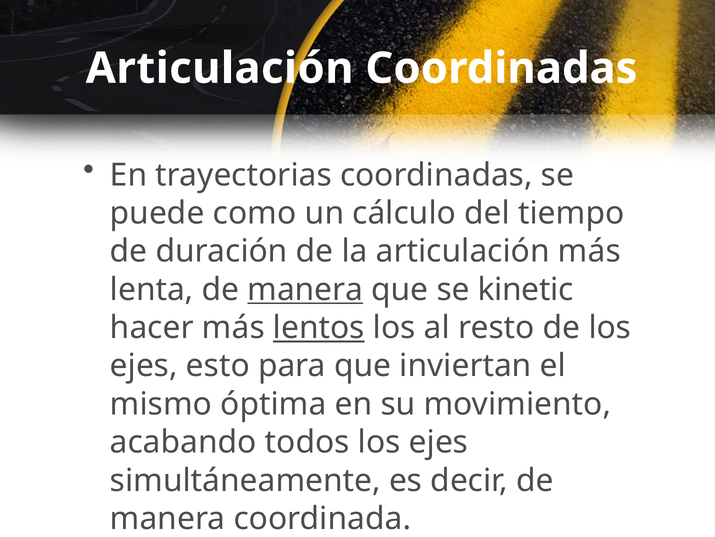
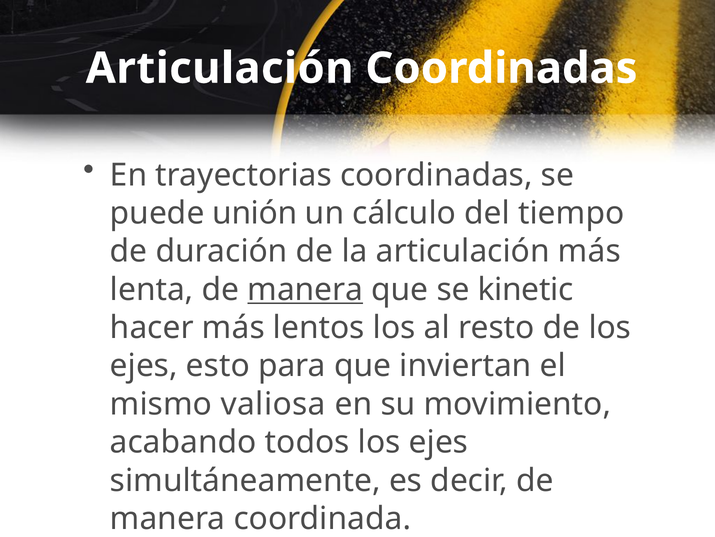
como: como -> unión
lentos underline: present -> none
óptima: óptima -> valiosa
